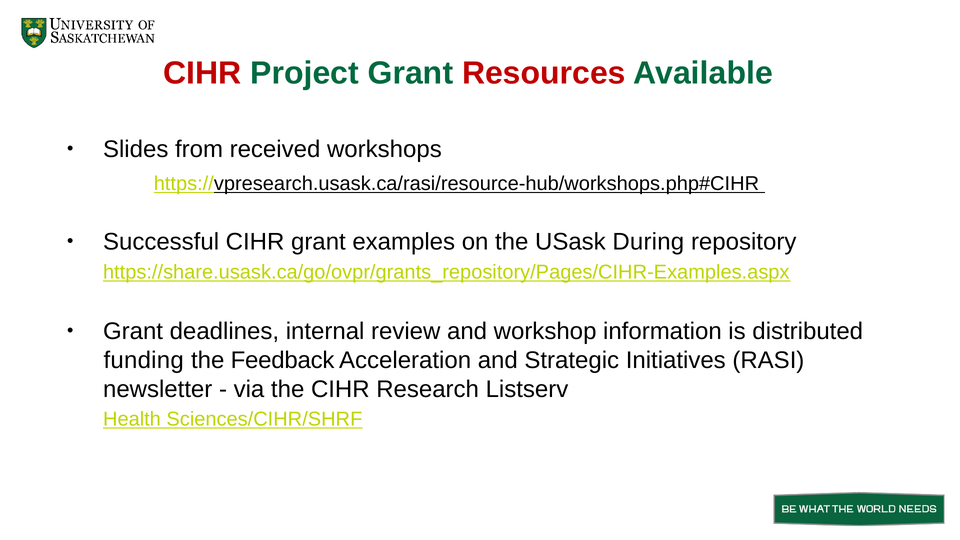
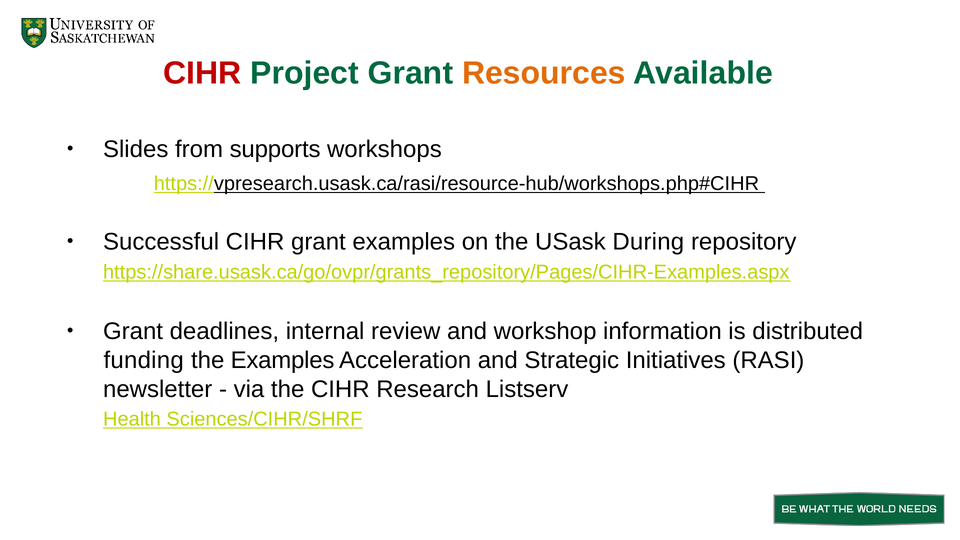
Resources colour: red -> orange
received: received -> supports
the Feedback: Feedback -> Examples
